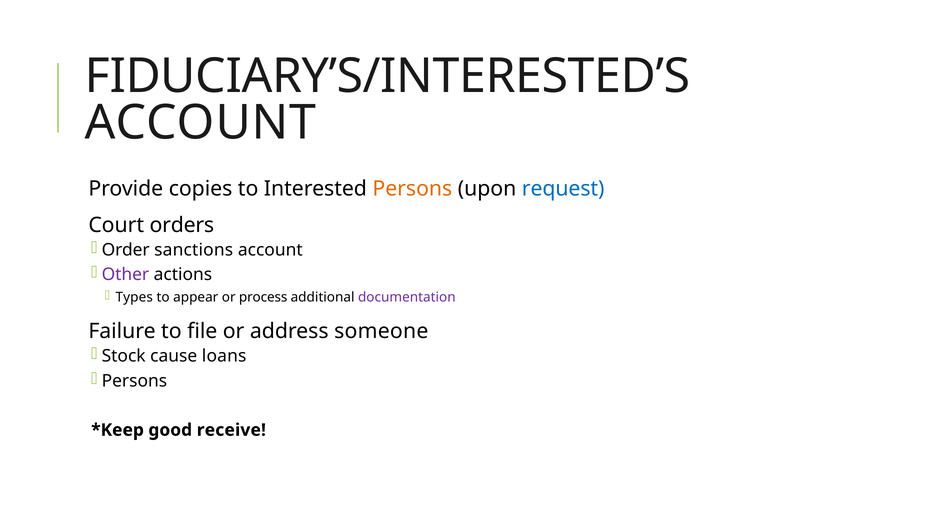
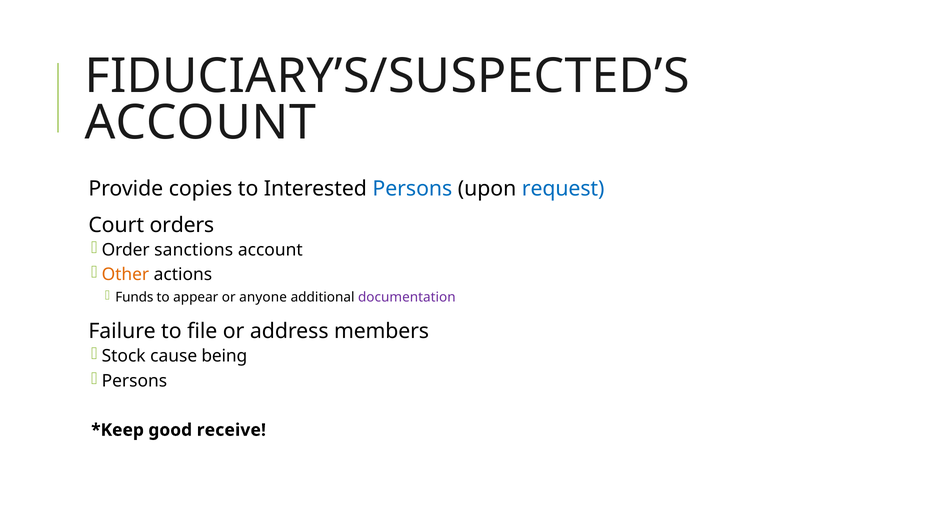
FIDUCIARY’S/INTERESTED’S: FIDUCIARY’S/INTERESTED’S -> FIDUCIARY’S/SUSPECTED’S
Persons at (412, 189) colour: orange -> blue
Other colour: purple -> orange
Types: Types -> Funds
process: process -> anyone
someone: someone -> members
loans: loans -> being
